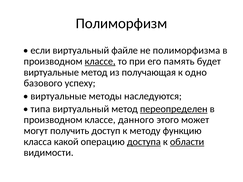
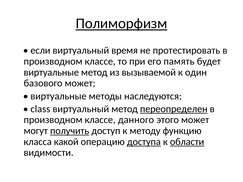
Полиморфизм underline: none -> present
файле: файле -> время
полиморфизма: полиморфизма -> протестировать
классе at (100, 61) underline: present -> none
получающая: получающая -> вызываемой
одно: одно -> один
базового успеху: успеху -> может
типа: типа -> class
получить underline: none -> present
